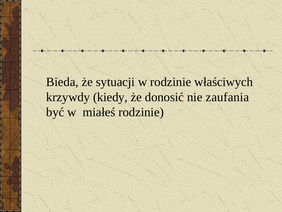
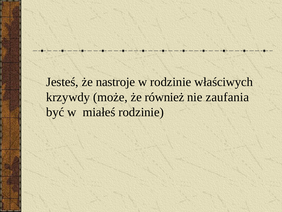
Bieda: Bieda -> Jesteś
sytuacji: sytuacji -> nastroje
kiedy: kiedy -> może
donosić: donosić -> również
